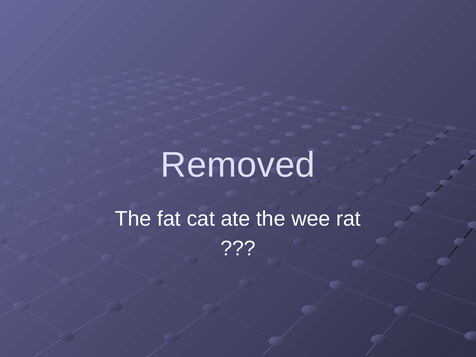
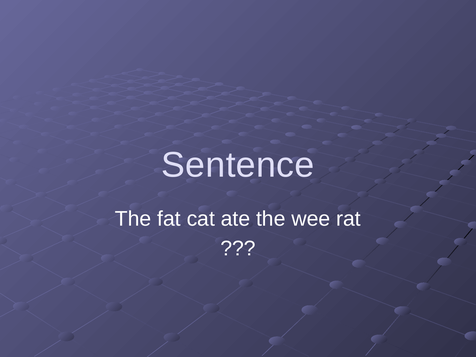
Removed: Removed -> Sentence
